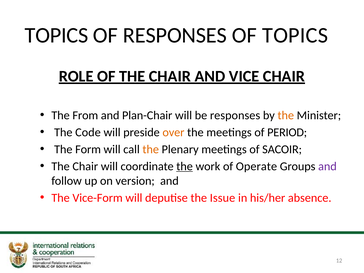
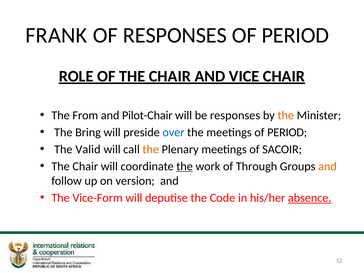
TOPICS at (56, 35): TOPICS -> FRANK
TOPICS at (295, 35): TOPICS -> PERIOD
Plan-Chair: Plan-Chair -> Pilot-Chair
Code: Code -> Bring
over colour: orange -> blue
Form: Form -> Valid
Operate: Operate -> Through
and at (327, 166) colour: purple -> orange
Issue: Issue -> Code
absence underline: none -> present
